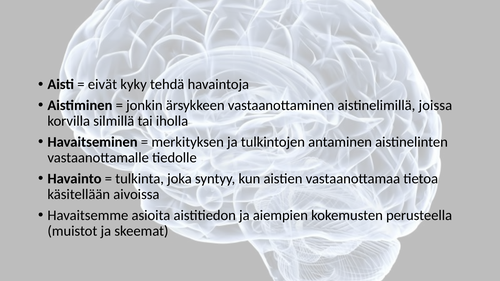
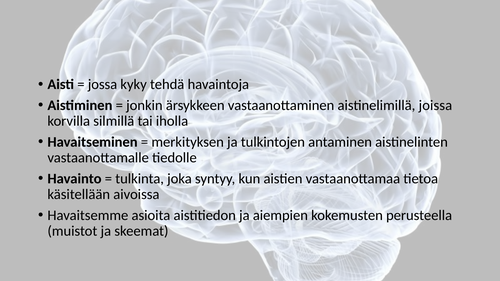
eivät: eivät -> jossa
